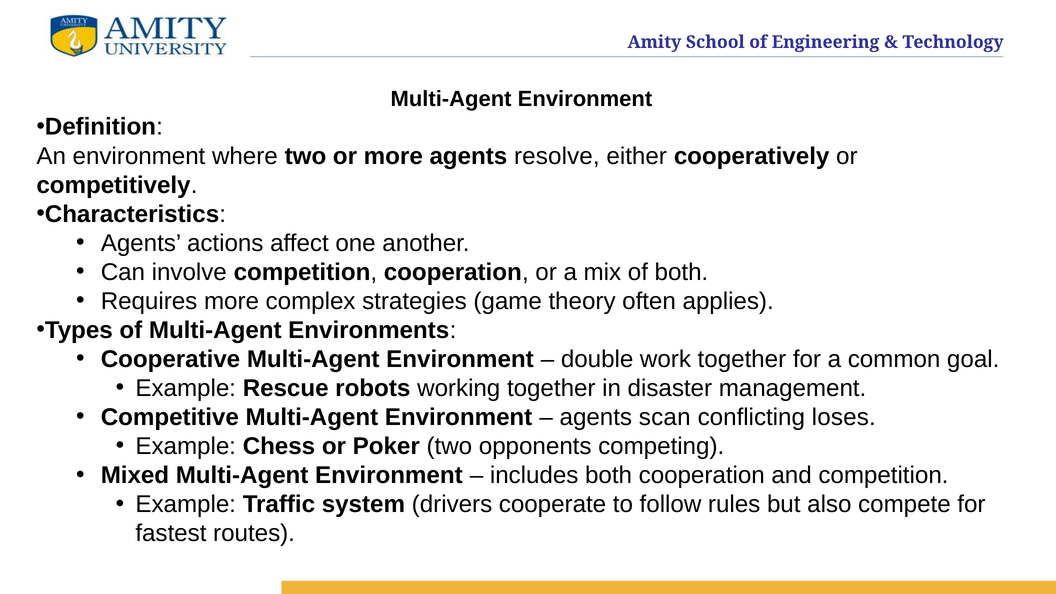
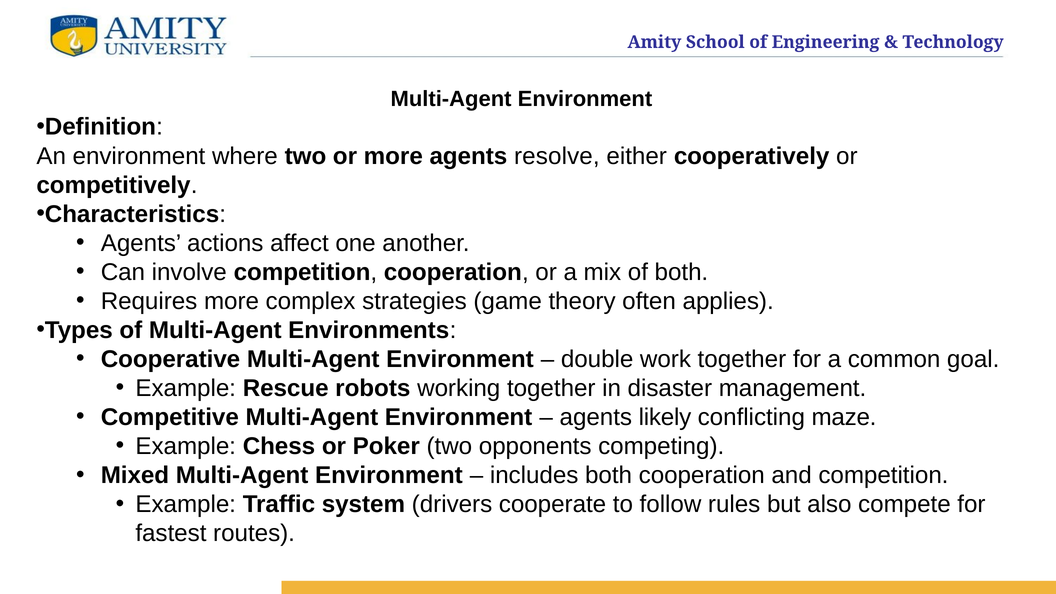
scan: scan -> likely
loses: loses -> maze
